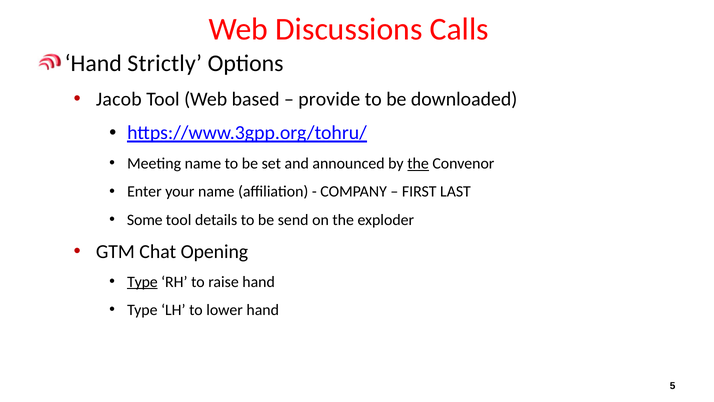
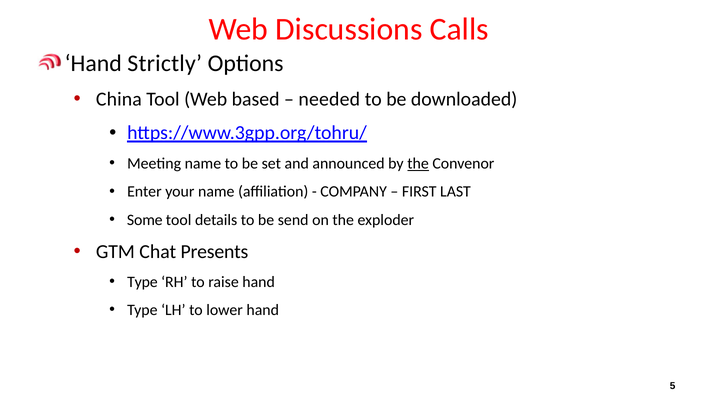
Jacob: Jacob -> China
provide: provide -> needed
Opening: Opening -> Presents
Type at (142, 282) underline: present -> none
